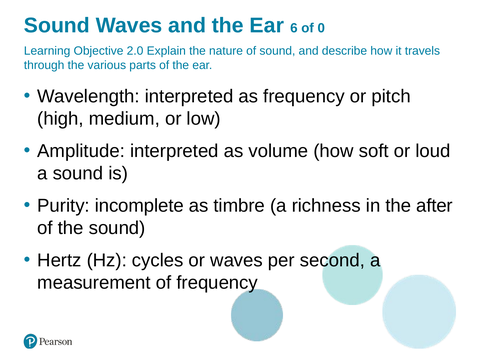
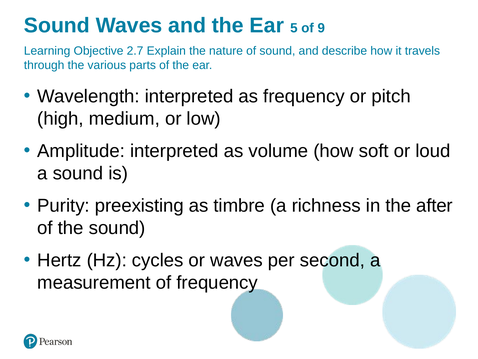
6: 6 -> 5
0: 0 -> 9
2.0: 2.0 -> 2.7
incomplete: incomplete -> preexisting
